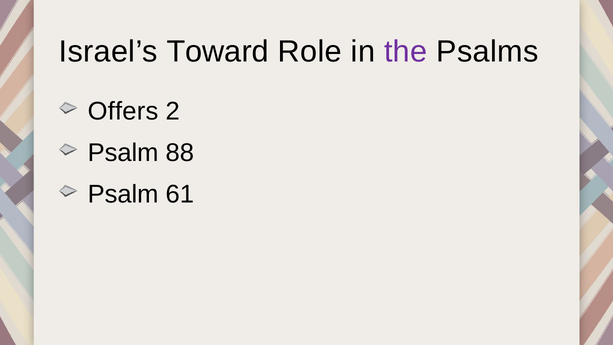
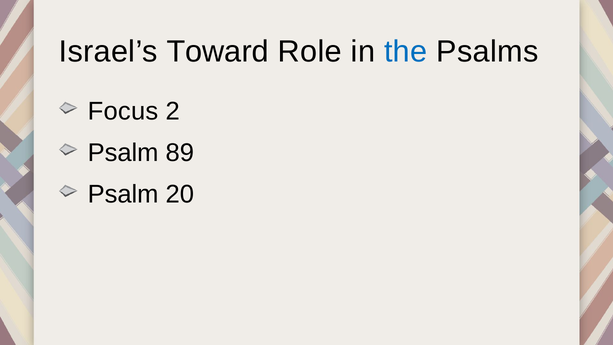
the colour: purple -> blue
Offers: Offers -> Focus
88: 88 -> 89
61: 61 -> 20
